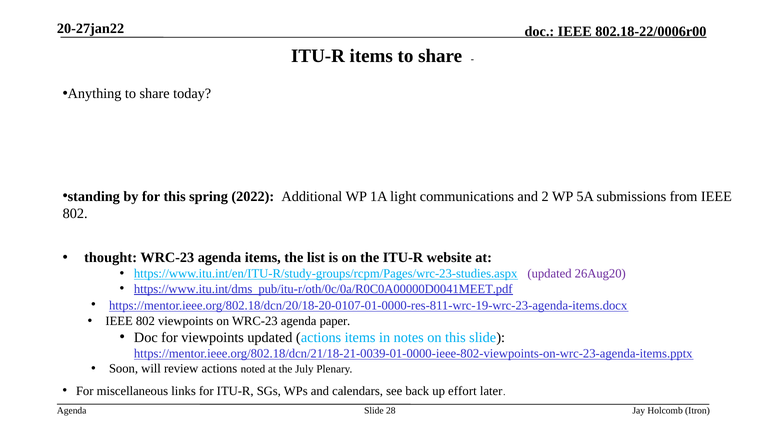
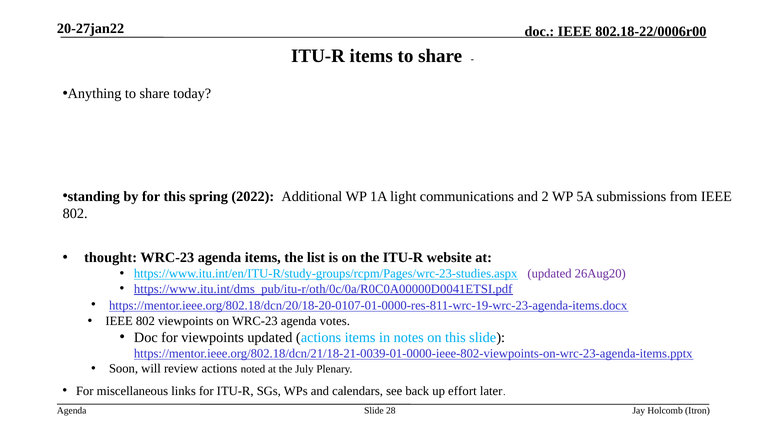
https://www.itu.int/dms_pub/itu-r/oth/0c/0a/R0C0A00000D0041MEET.pdf: https://www.itu.int/dms_pub/itu-r/oth/0c/0a/R0C0A00000D0041MEET.pdf -> https://www.itu.int/dms_pub/itu-r/oth/0c/0a/R0C0A00000D0041ETSI.pdf
paper: paper -> votes
